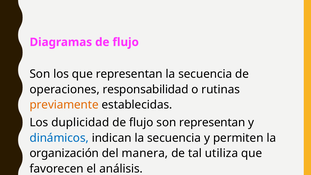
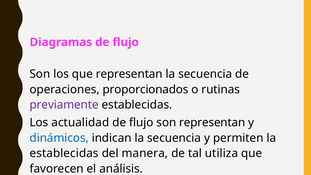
responsabilidad: responsabilidad -> proporcionados
previamente colour: orange -> purple
duplicidad: duplicidad -> actualidad
organización at (64, 153): organización -> establecidas
